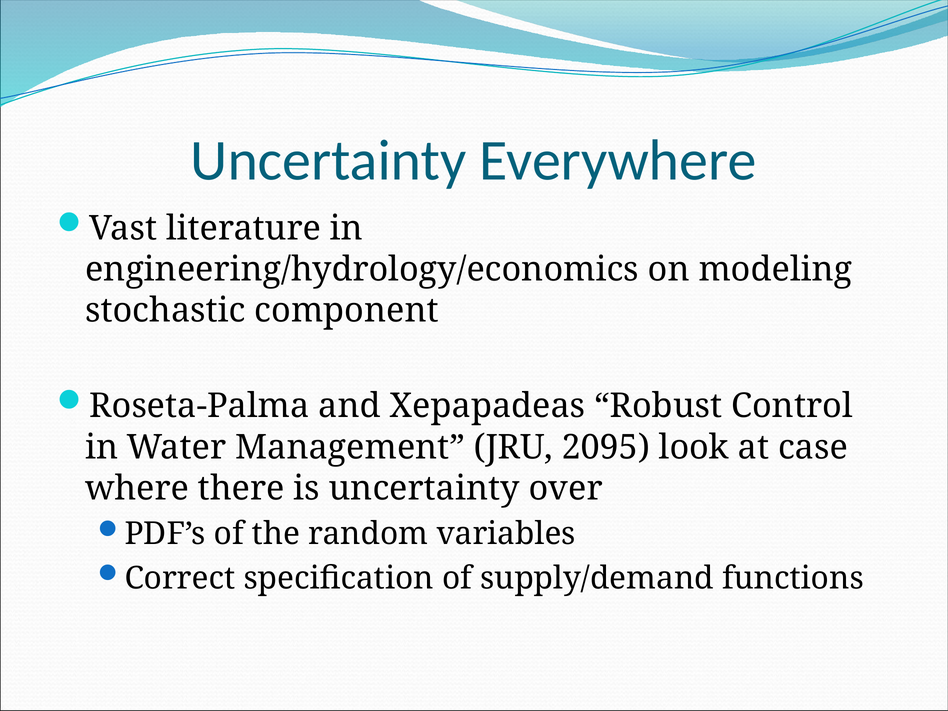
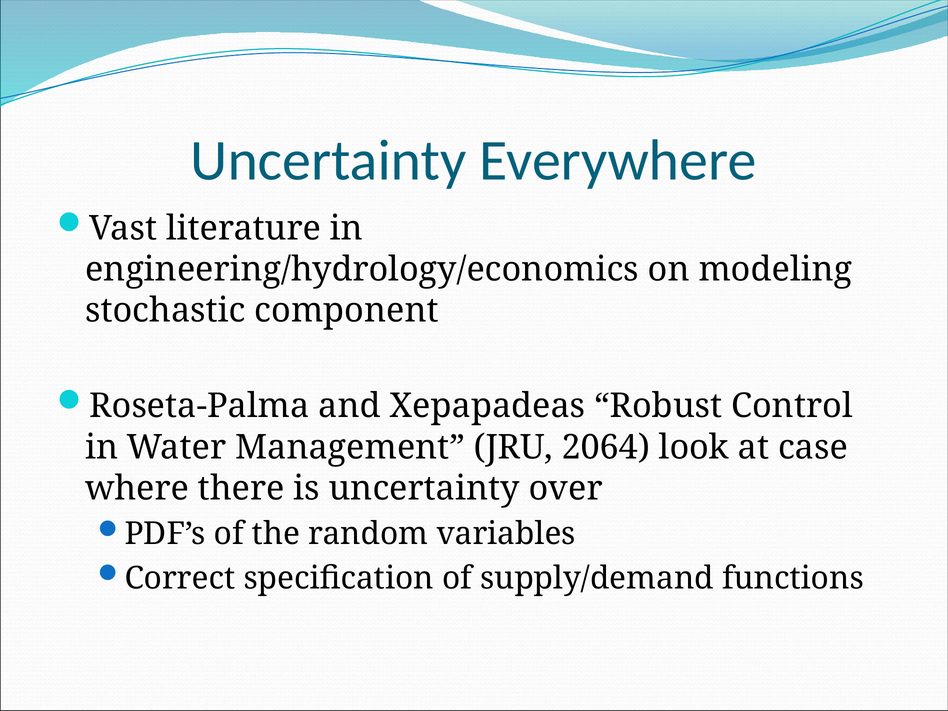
2095: 2095 -> 2064
